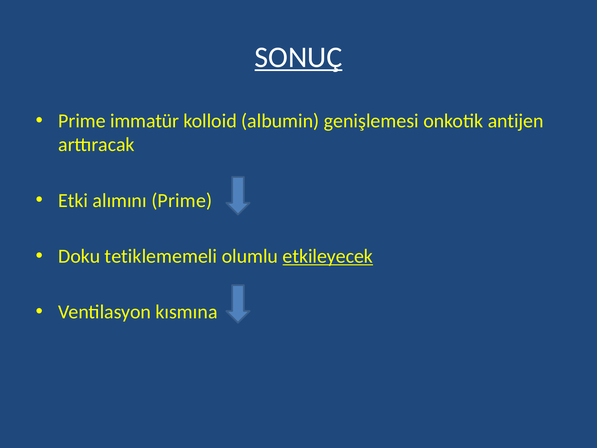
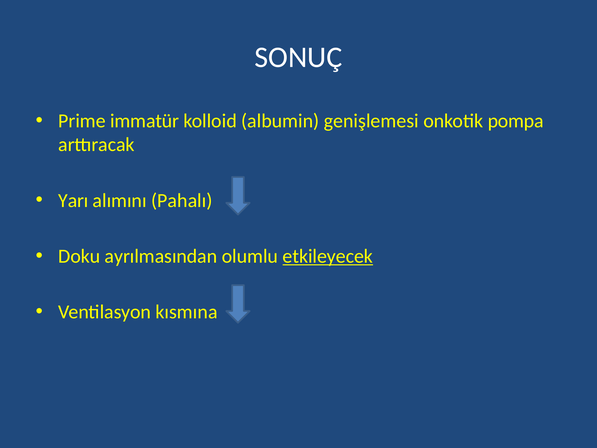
SONUÇ underline: present -> none
antijen: antijen -> pompa
Etki: Etki -> Yarı
alımını Prime: Prime -> Pahalı
tetiklememeli: tetiklememeli -> ayrılmasından
